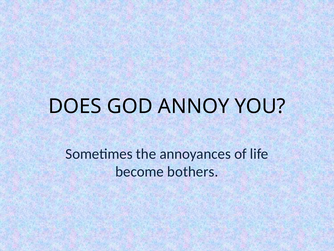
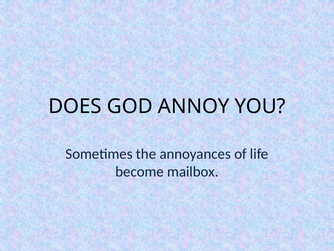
bothers: bothers -> mailbox
